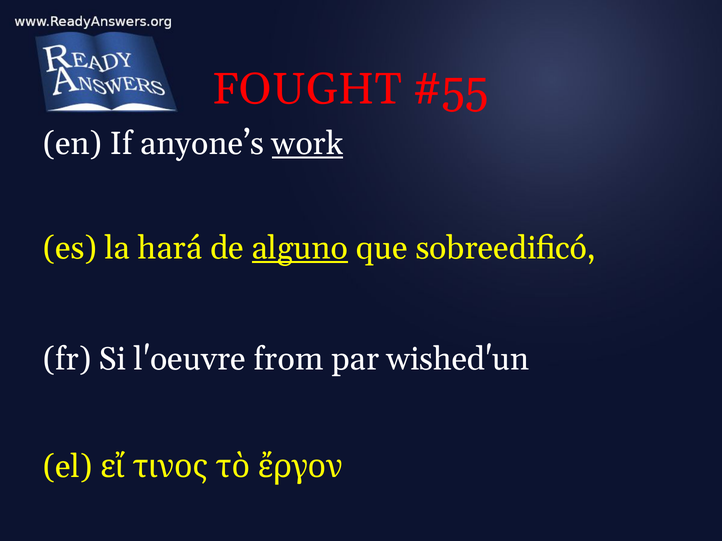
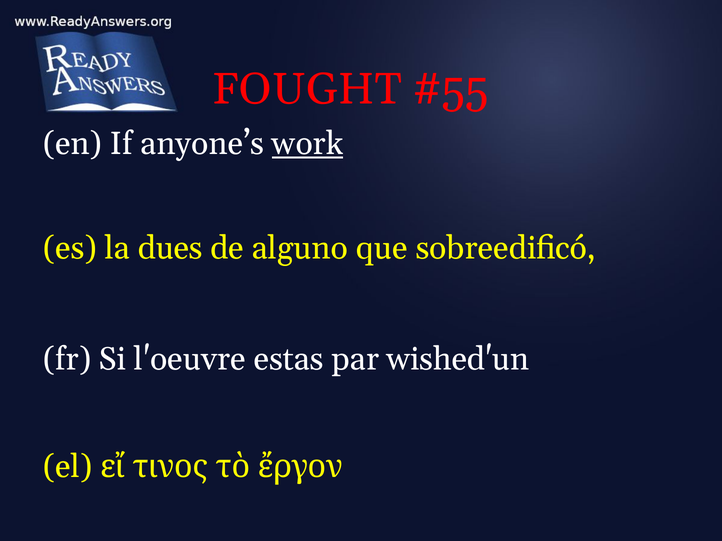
hará: hará -> dues
alguno underline: present -> none
from: from -> estas
